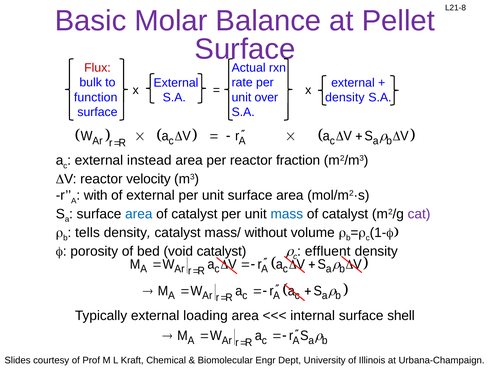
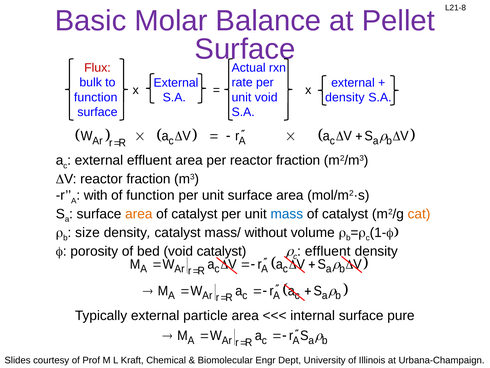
unit over: over -> void
external instead: instead -> effluent
velocity at (148, 179): velocity -> fraction
of external: external -> function
area at (139, 214) colour: blue -> orange
cat colour: purple -> orange
tells: tells -> size
loading: loading -> particle
shell: shell -> pure
